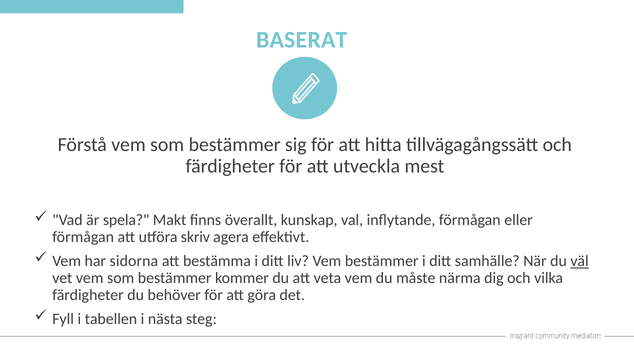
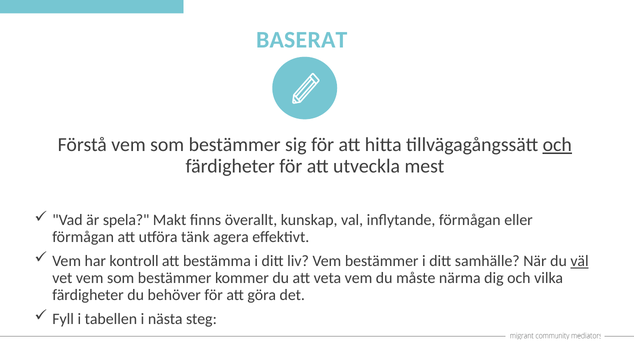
och at (557, 145) underline: none -> present
skriv: skriv -> tänk
sidorna: sidorna -> kontroll
